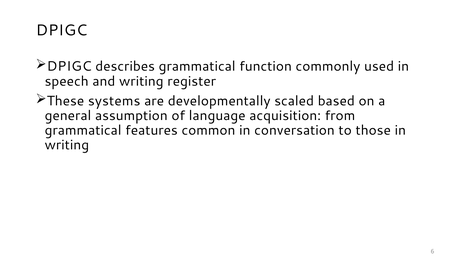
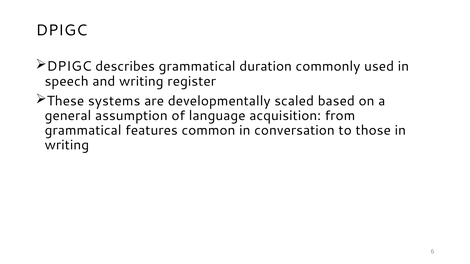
function: function -> duration
